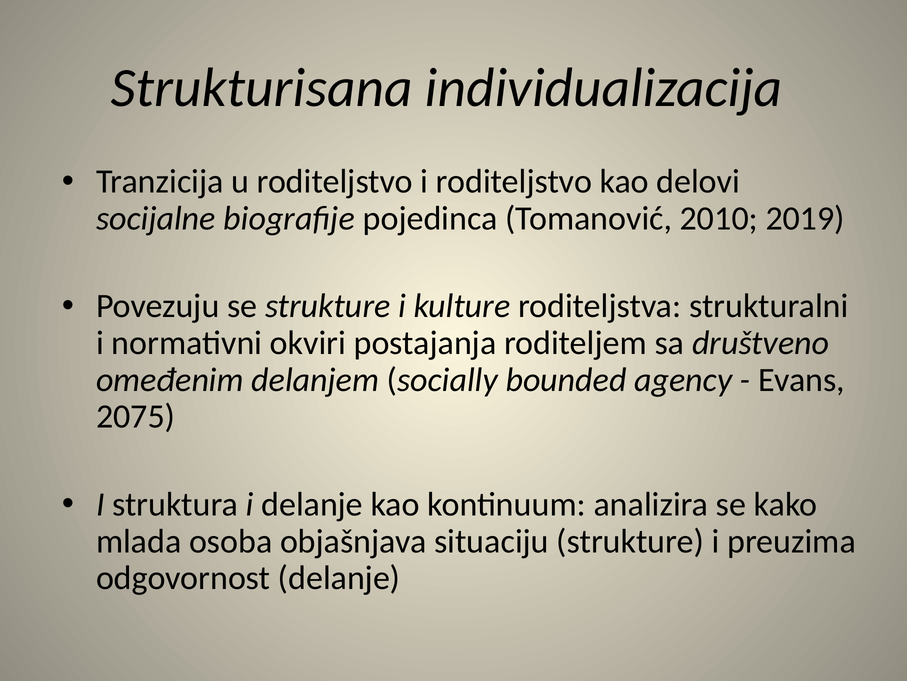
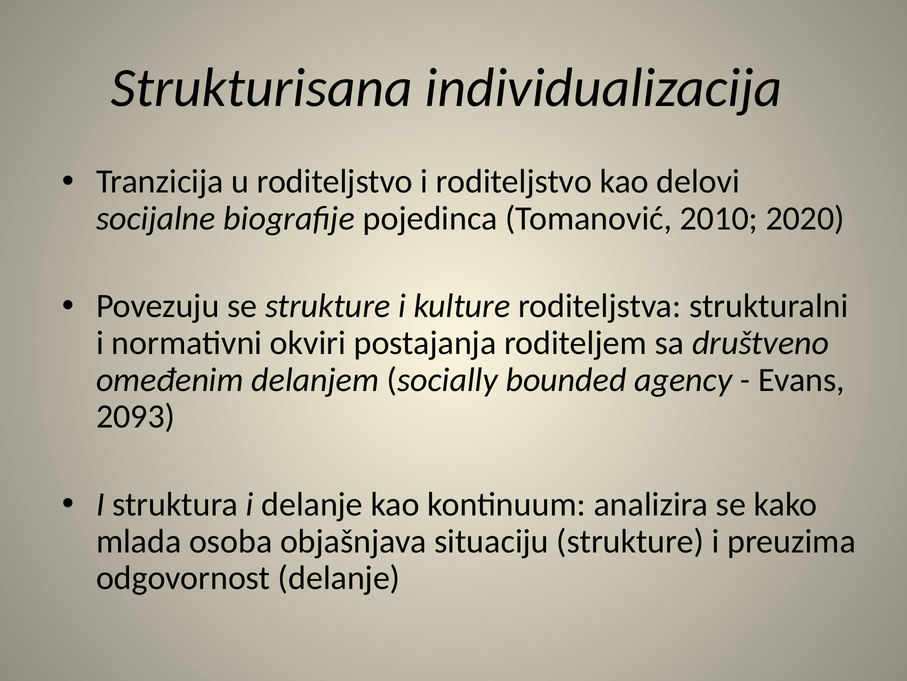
2019: 2019 -> 2020
2075: 2075 -> 2093
